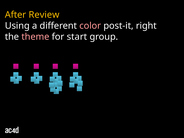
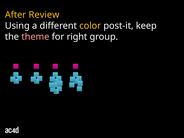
color colour: pink -> yellow
right: right -> keep
start: start -> right
